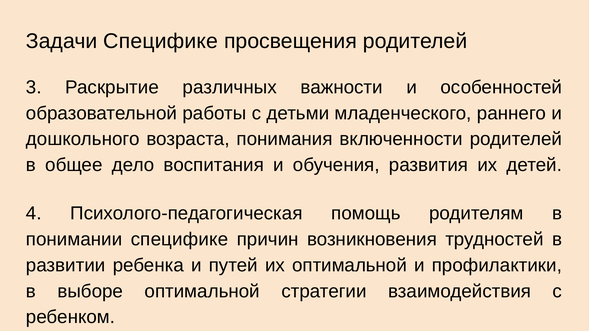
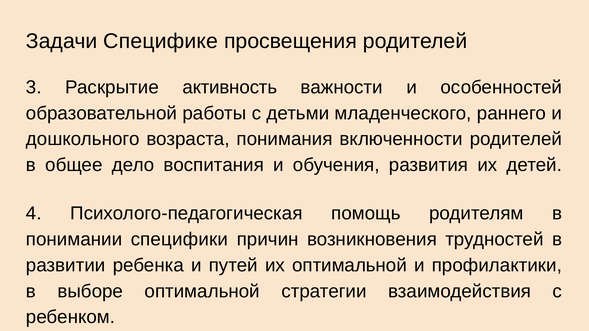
различных: различных -> активность
понимании специфике: специфике -> специфики
